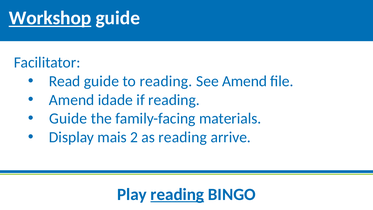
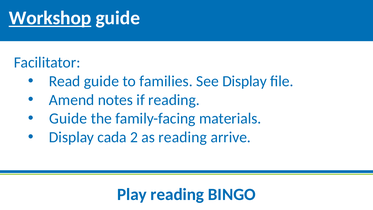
to reading: reading -> families
See Amend: Amend -> Display
idade: idade -> notes
mais: mais -> cada
reading at (177, 194) underline: present -> none
